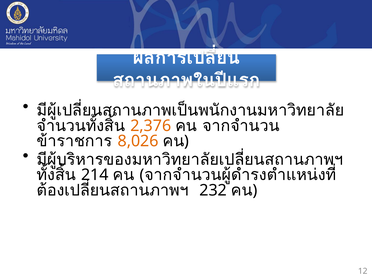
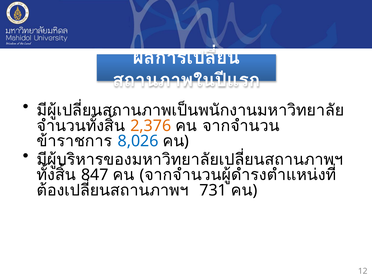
8,026 colour: orange -> blue
214: 214 -> 847
232: 232 -> 731
